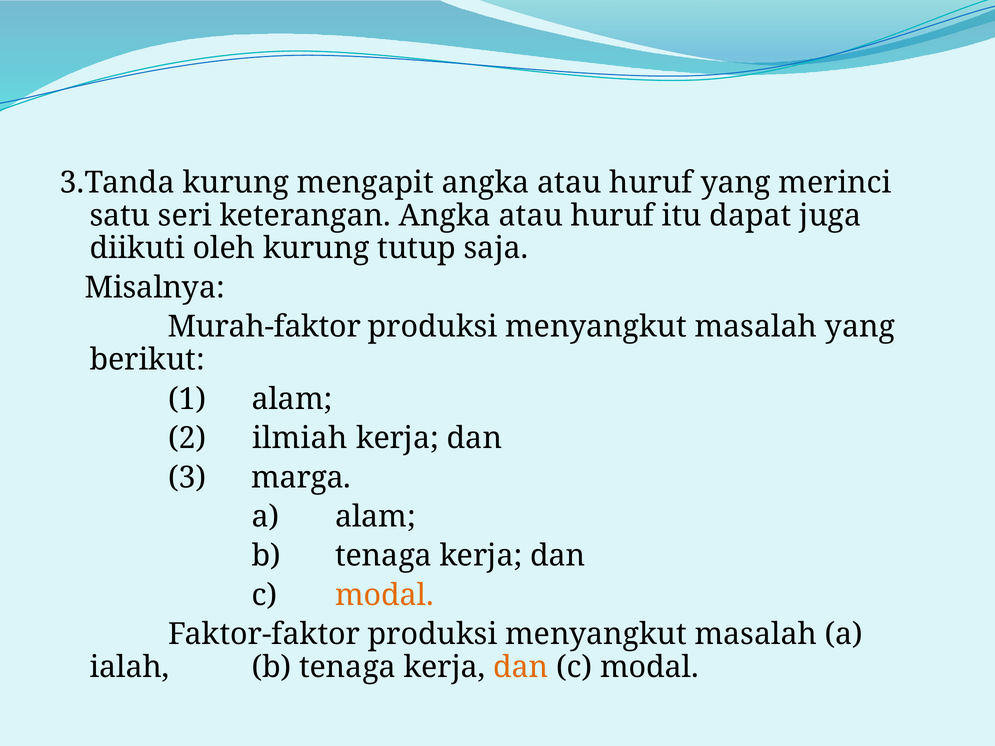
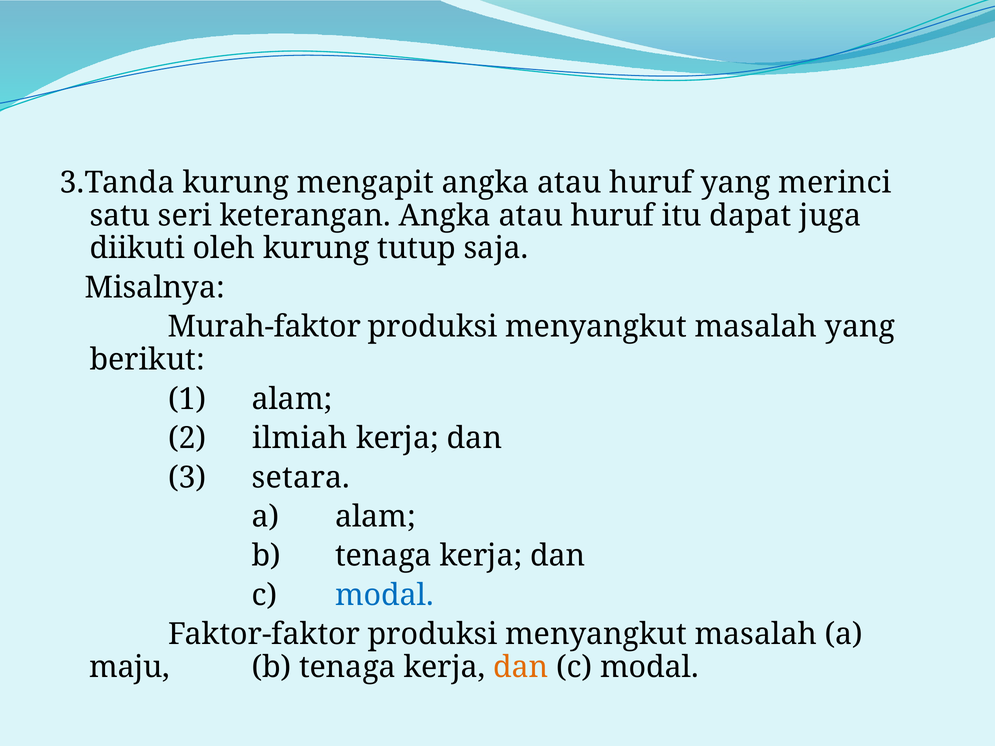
marga: marga -> setara
modal at (384, 595) colour: orange -> blue
ialah: ialah -> maju
